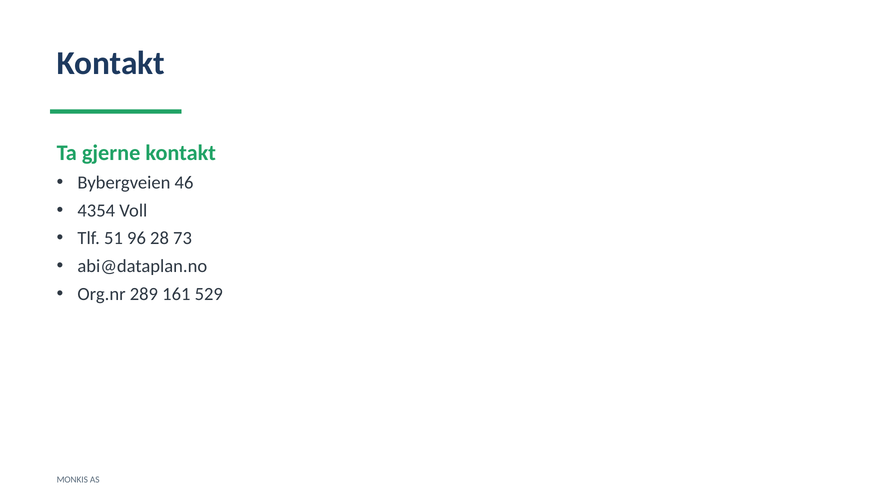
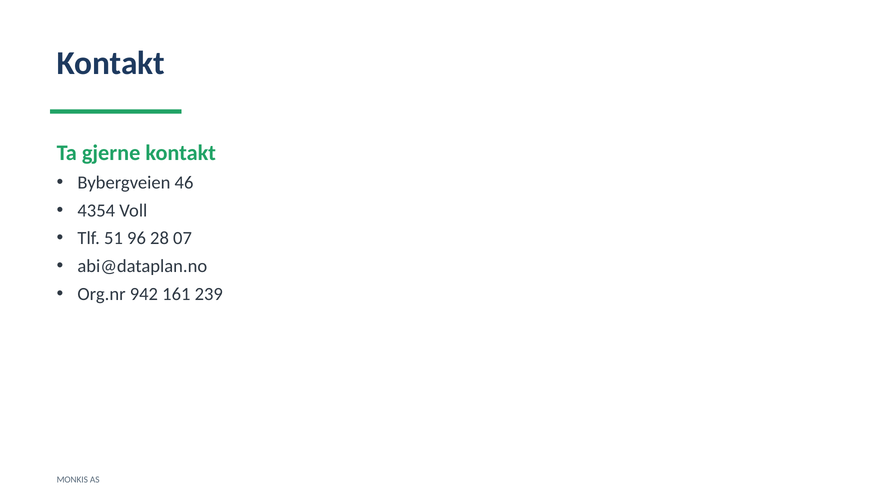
73: 73 -> 07
289: 289 -> 942
529: 529 -> 239
